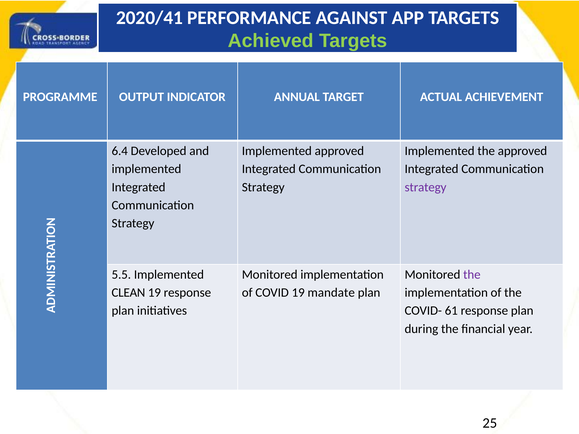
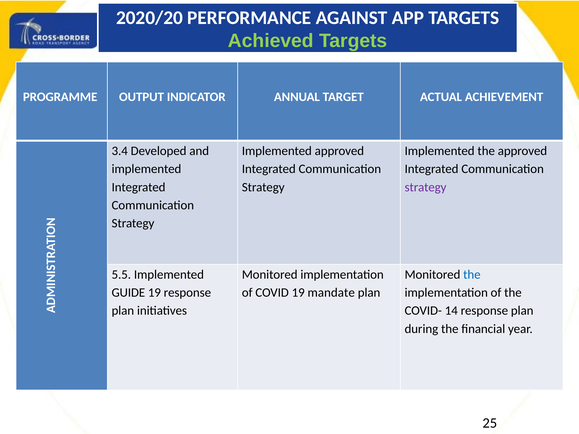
2020/41: 2020/41 -> 2020/20
6.4: 6.4 -> 3.4
the at (472, 275) colour: purple -> blue
CLEAN: CLEAN -> GUIDE
61: 61 -> 14
